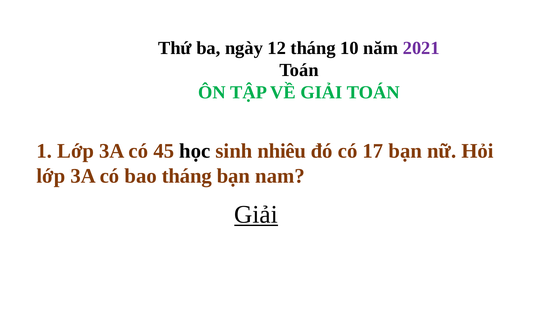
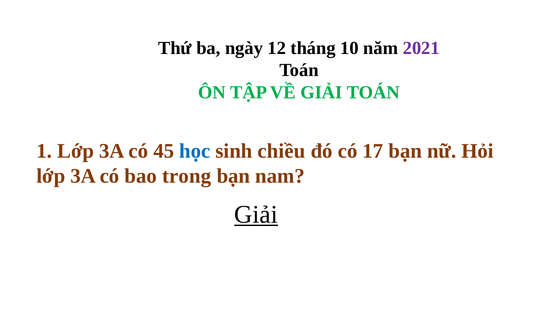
học colour: black -> blue
nhiêu: nhiêu -> chiều
bao tháng: tháng -> trong
